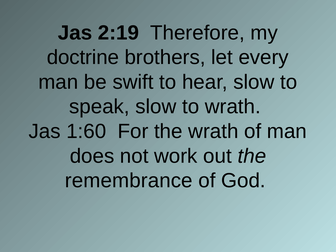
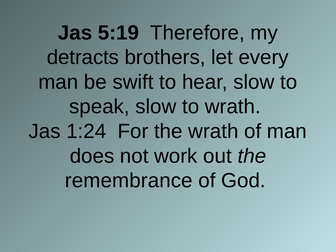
2:19: 2:19 -> 5:19
doctrine: doctrine -> detracts
1:60: 1:60 -> 1:24
